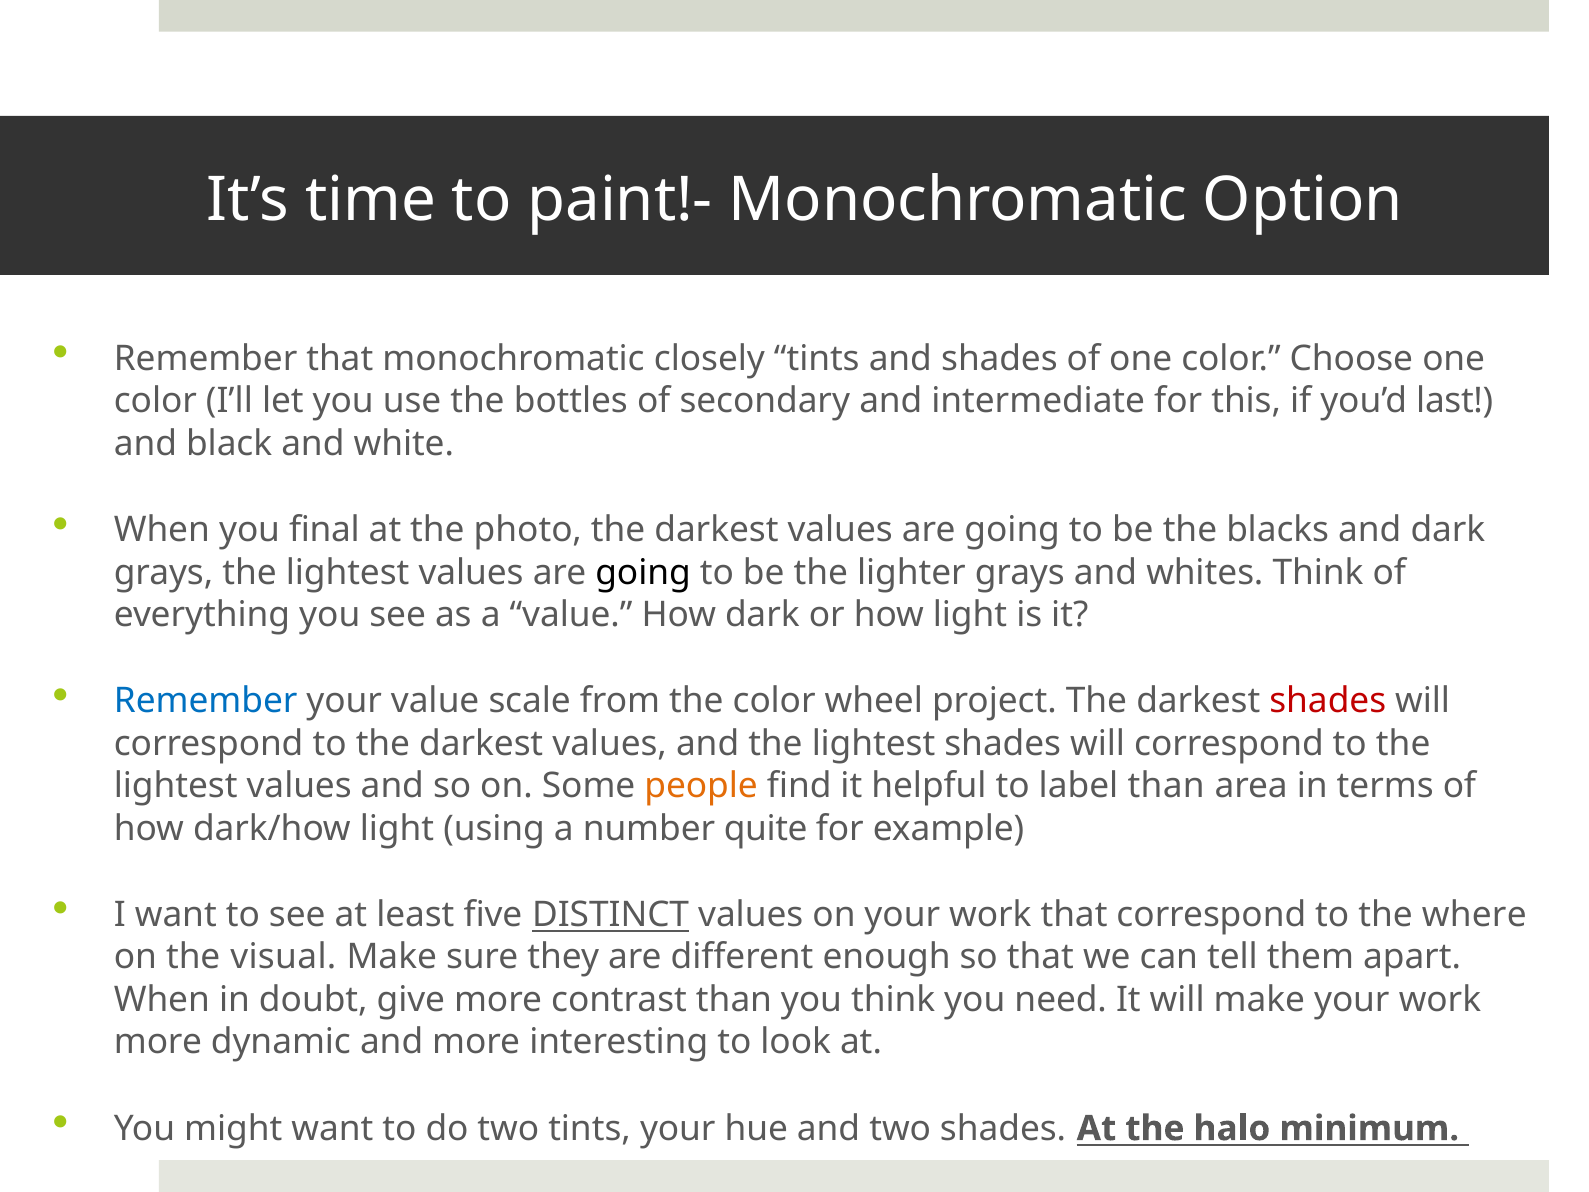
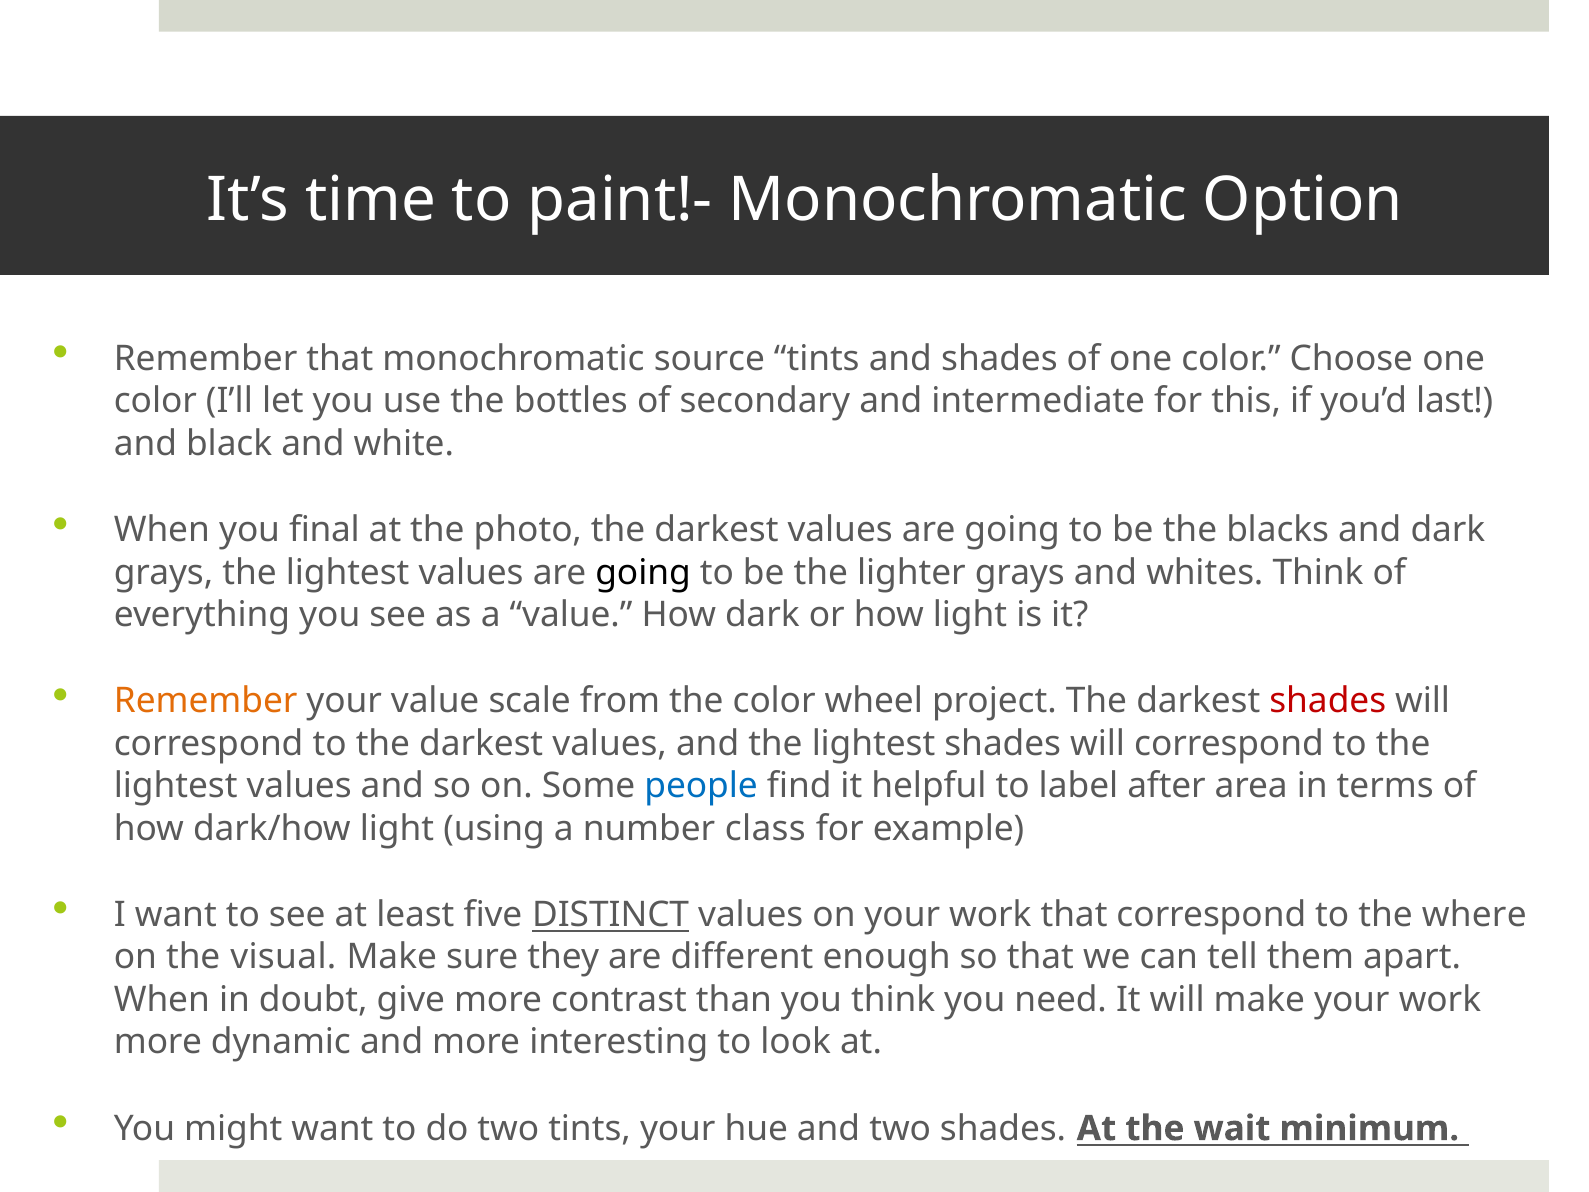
closely: closely -> source
Remember at (206, 701) colour: blue -> orange
people colour: orange -> blue
label than: than -> after
quite: quite -> class
halo: halo -> wait
